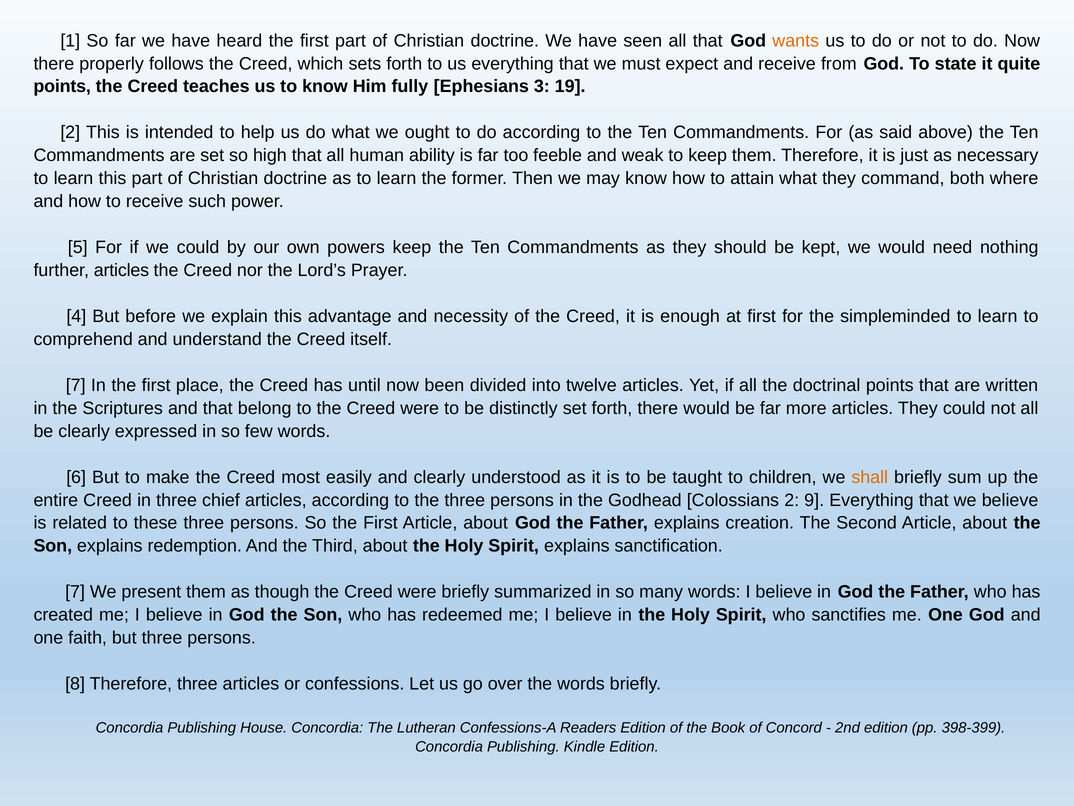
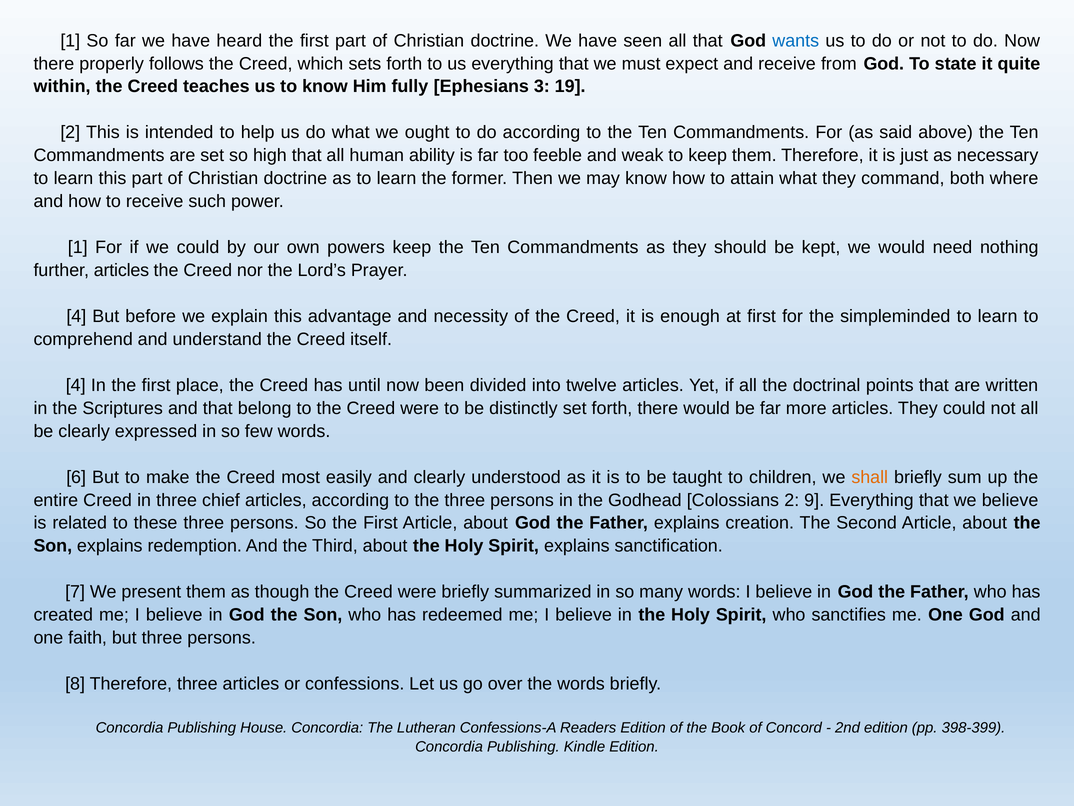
wants colour: orange -> blue
points at (62, 87): points -> within
5 at (78, 247): 5 -> 1
7 at (76, 385): 7 -> 4
